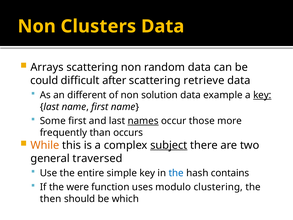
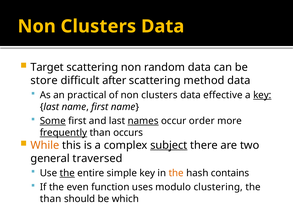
Arrays: Arrays -> Target
could: could -> store
retrieve: retrieve -> method
different: different -> practical
of non solution: solution -> clusters
example: example -> effective
Some underline: none -> present
those: those -> order
frequently underline: none -> present
the at (67, 173) underline: none -> present
the at (176, 173) colour: blue -> orange
were: were -> even
then at (51, 199): then -> than
